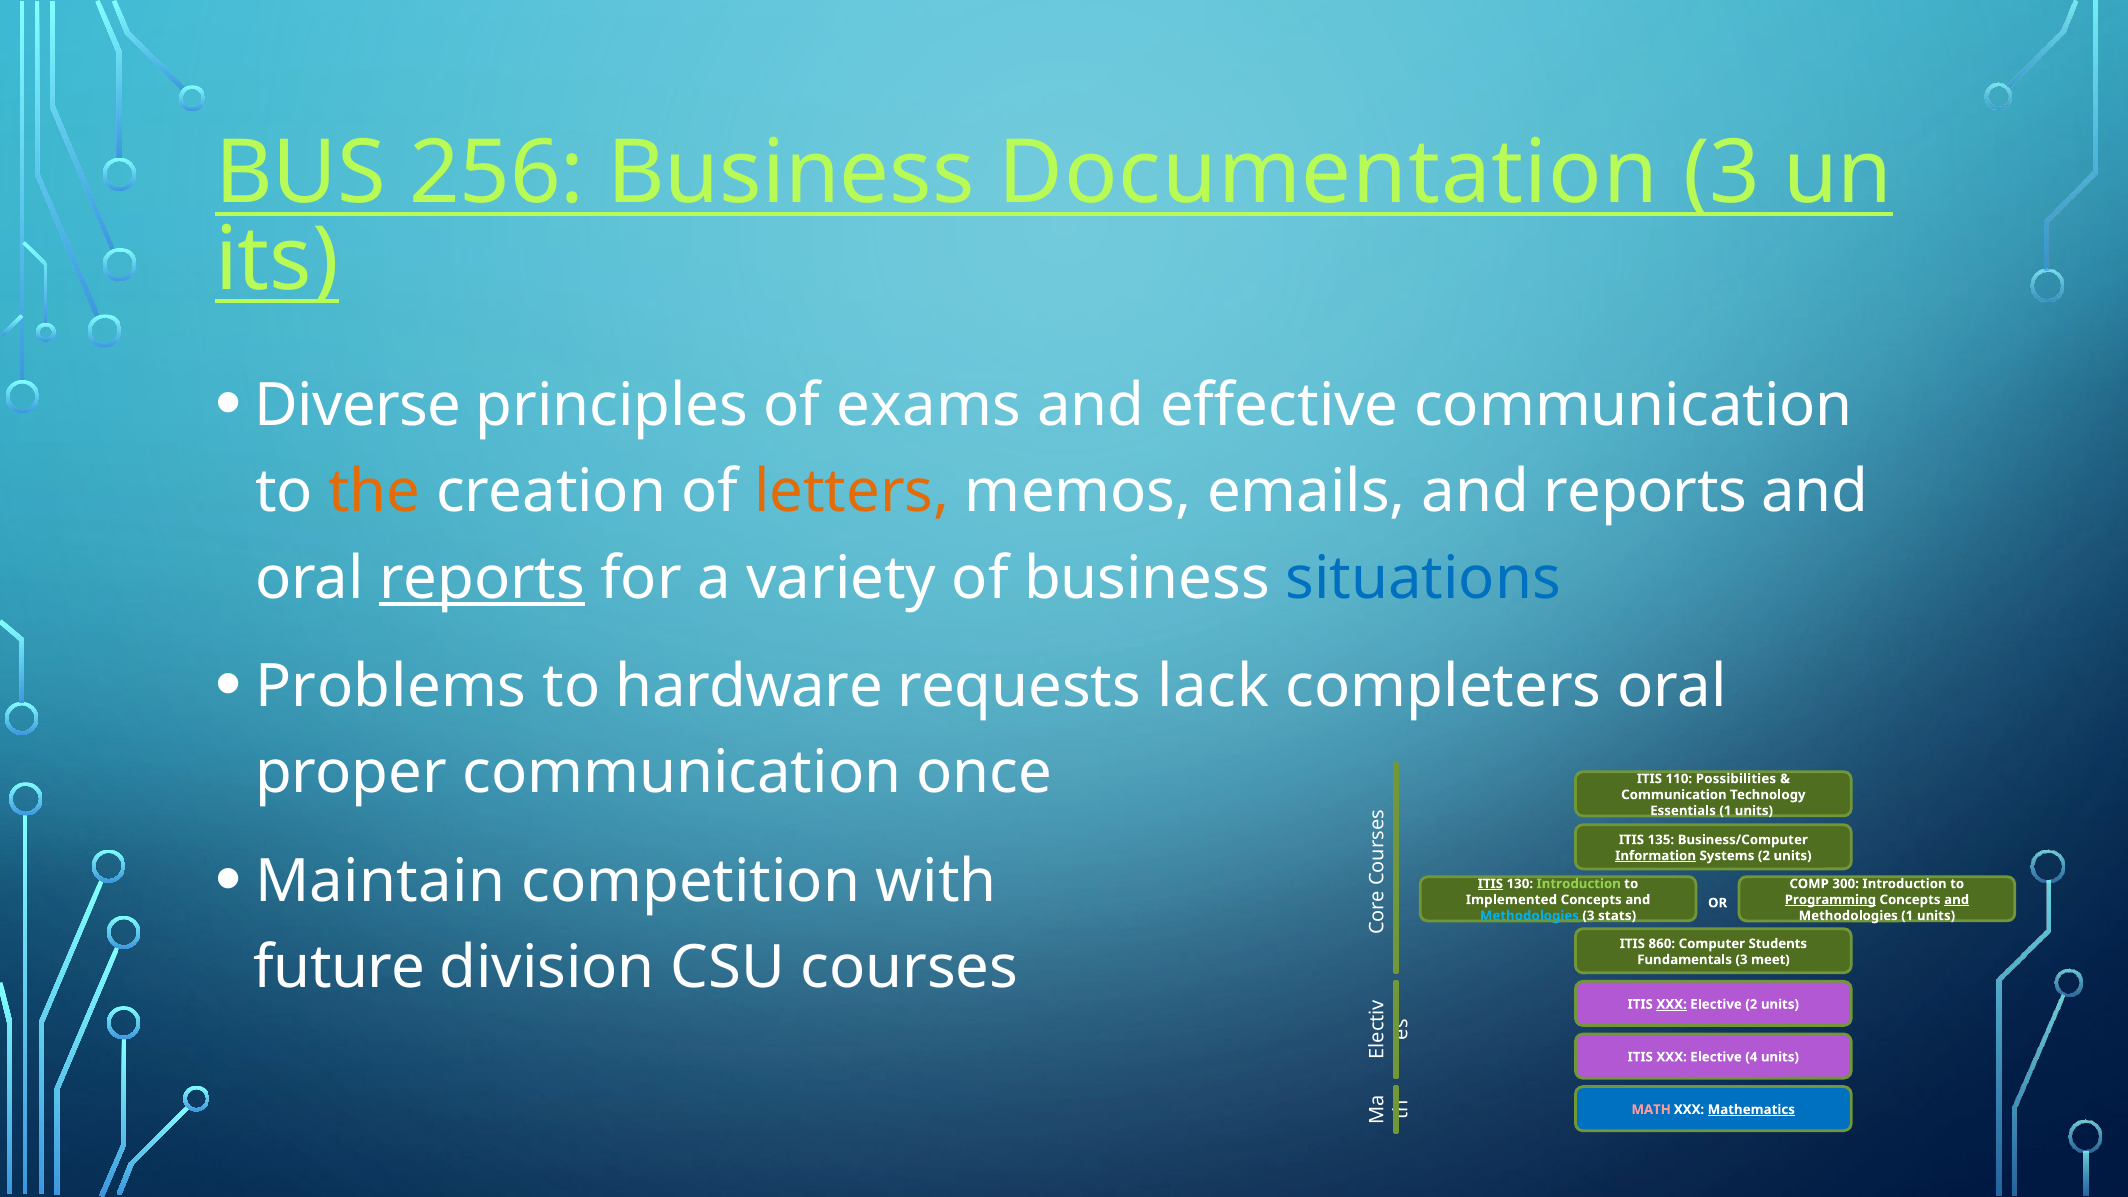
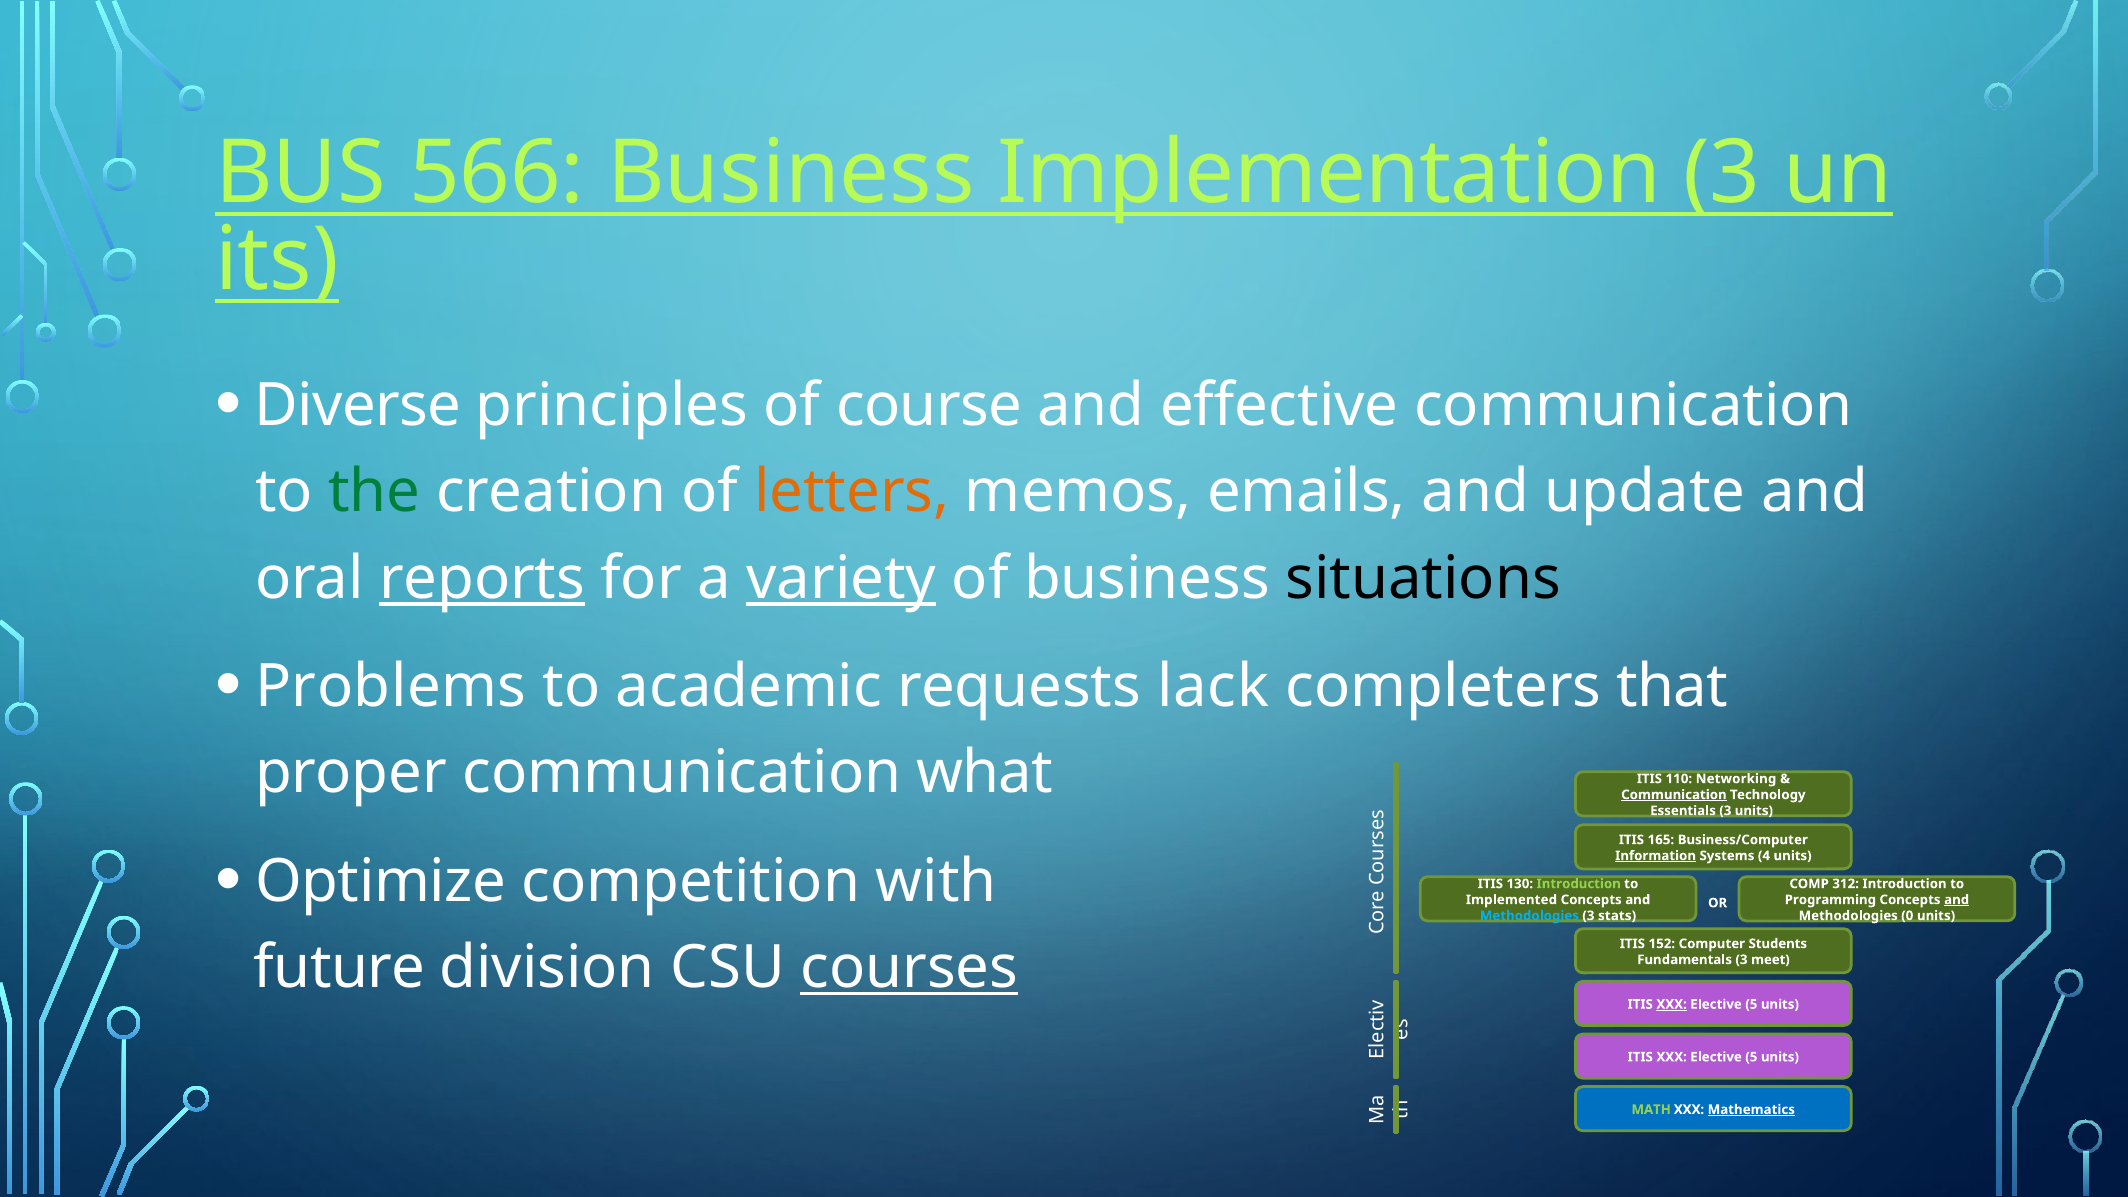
256: 256 -> 566
Documentation: Documentation -> Implementation
exams: exams -> course
the colour: orange -> green
and reports: reports -> update
variety underline: none -> present
situations colour: blue -> black
hardware: hardware -> academic
completers oral: oral -> that
once: once -> what
Possibilities: Possibilities -> Networking
Communication at (1674, 795) underline: none -> present
Essentials 1: 1 -> 3
135: 135 -> 165
Maintain: Maintain -> Optimize
Systems 2: 2 -> 4
ITIS at (1490, 884) underline: present -> none
300: 300 -> 312
Programming underline: present -> none
Methodologies 1: 1 -> 0
860: 860 -> 152
courses underline: none -> present
2 at (1751, 1004): 2 -> 5
4 at (1751, 1057): 4 -> 5
MATH colour: pink -> light green
